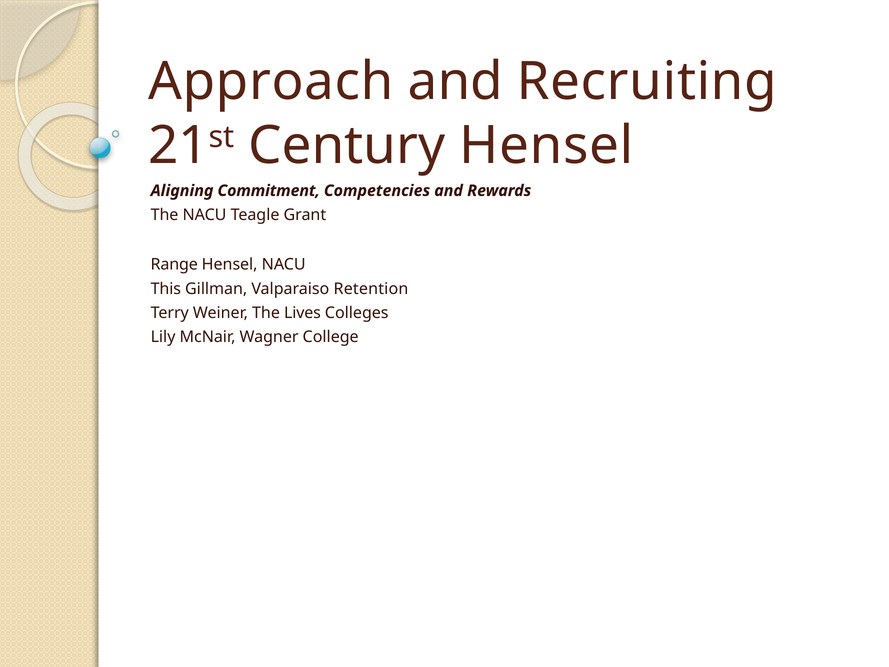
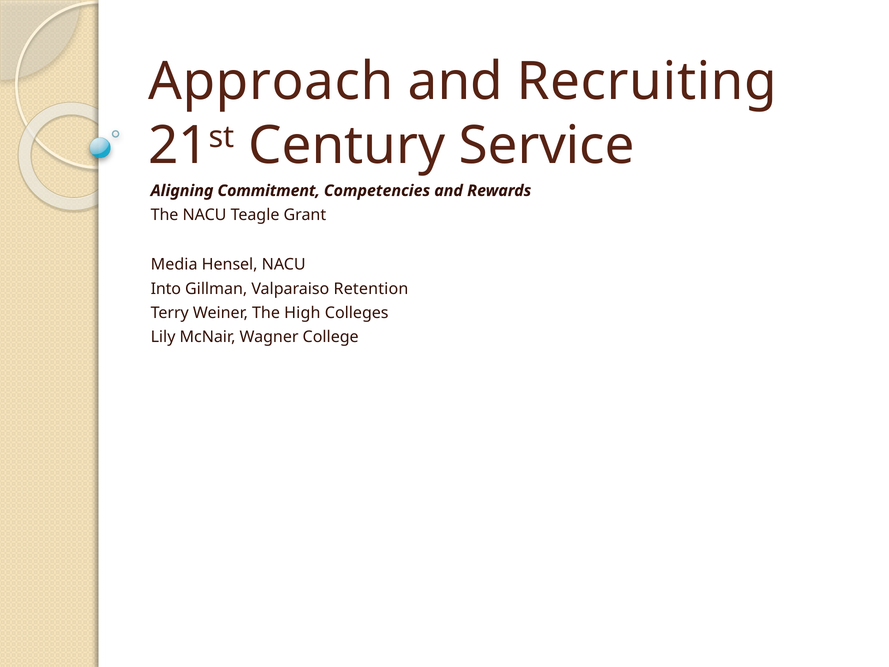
Century Hensel: Hensel -> Service
Range: Range -> Media
This: This -> Into
Lives: Lives -> High
